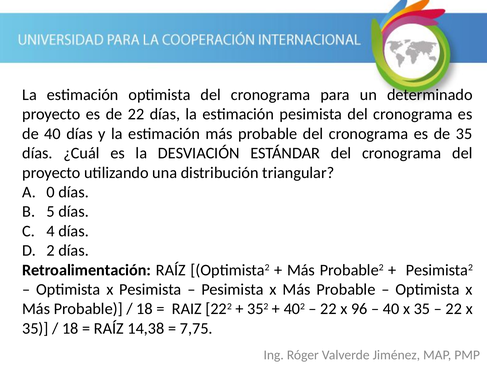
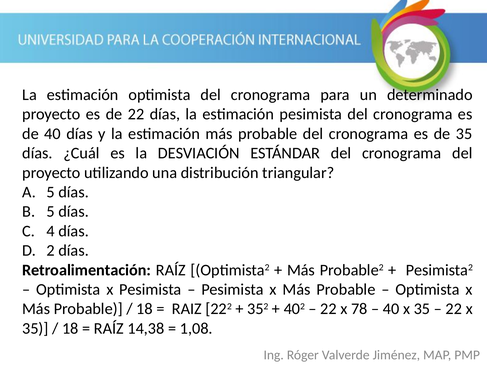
0 at (51, 192): 0 -> 5
96: 96 -> 78
7,75: 7,75 -> 1,08
